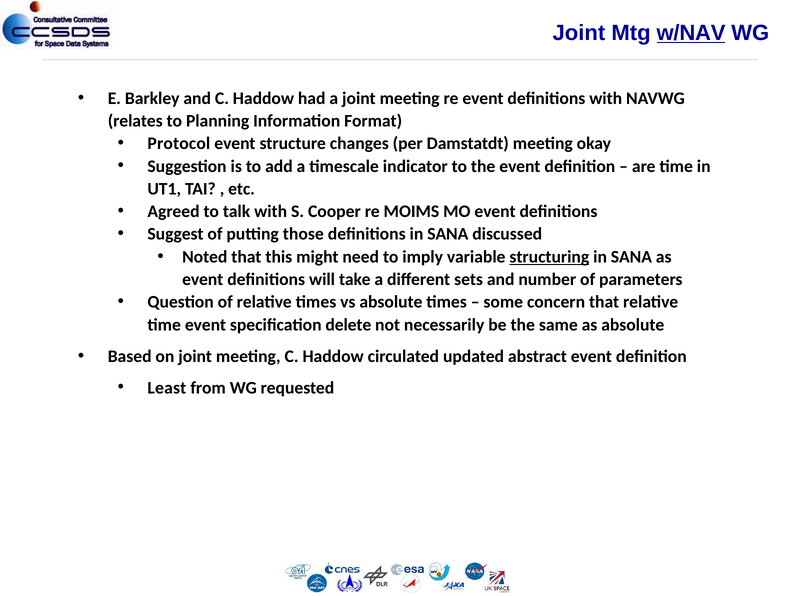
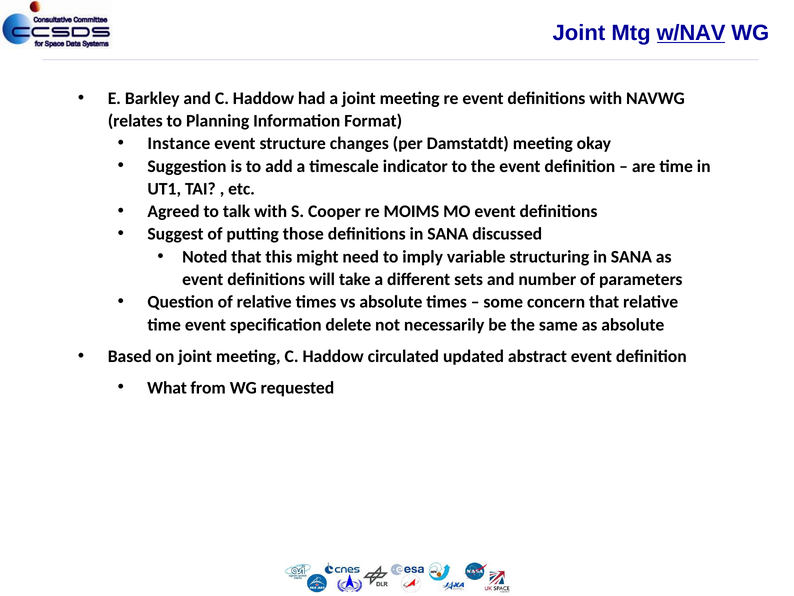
Protocol: Protocol -> Instance
structuring underline: present -> none
Least: Least -> What
